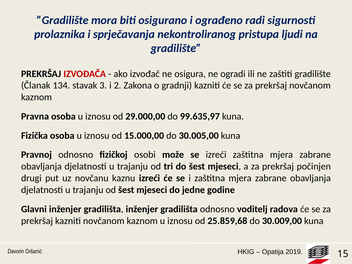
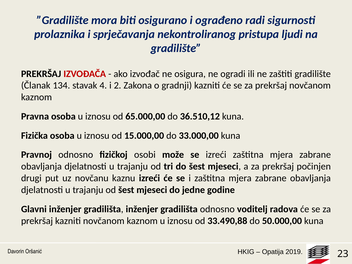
3: 3 -> 4
29.000,00: 29.000,00 -> 65.000,00
99.635,97: 99.635,97 -> 36.510,12
30.005,00: 30.005,00 -> 33.000,00
25.859,68: 25.859,68 -> 33.490,88
30.009,00: 30.009,00 -> 50.000,00
15: 15 -> 23
